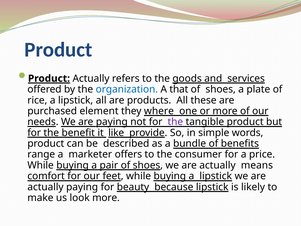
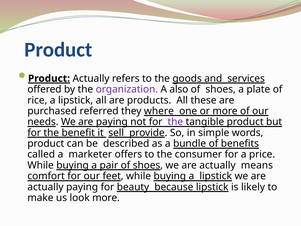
organization colour: blue -> purple
that: that -> also
element: element -> referred
like: like -> sell
range: range -> called
